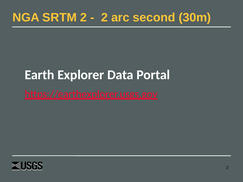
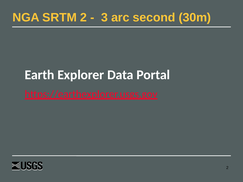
2 at (104, 17): 2 -> 3
